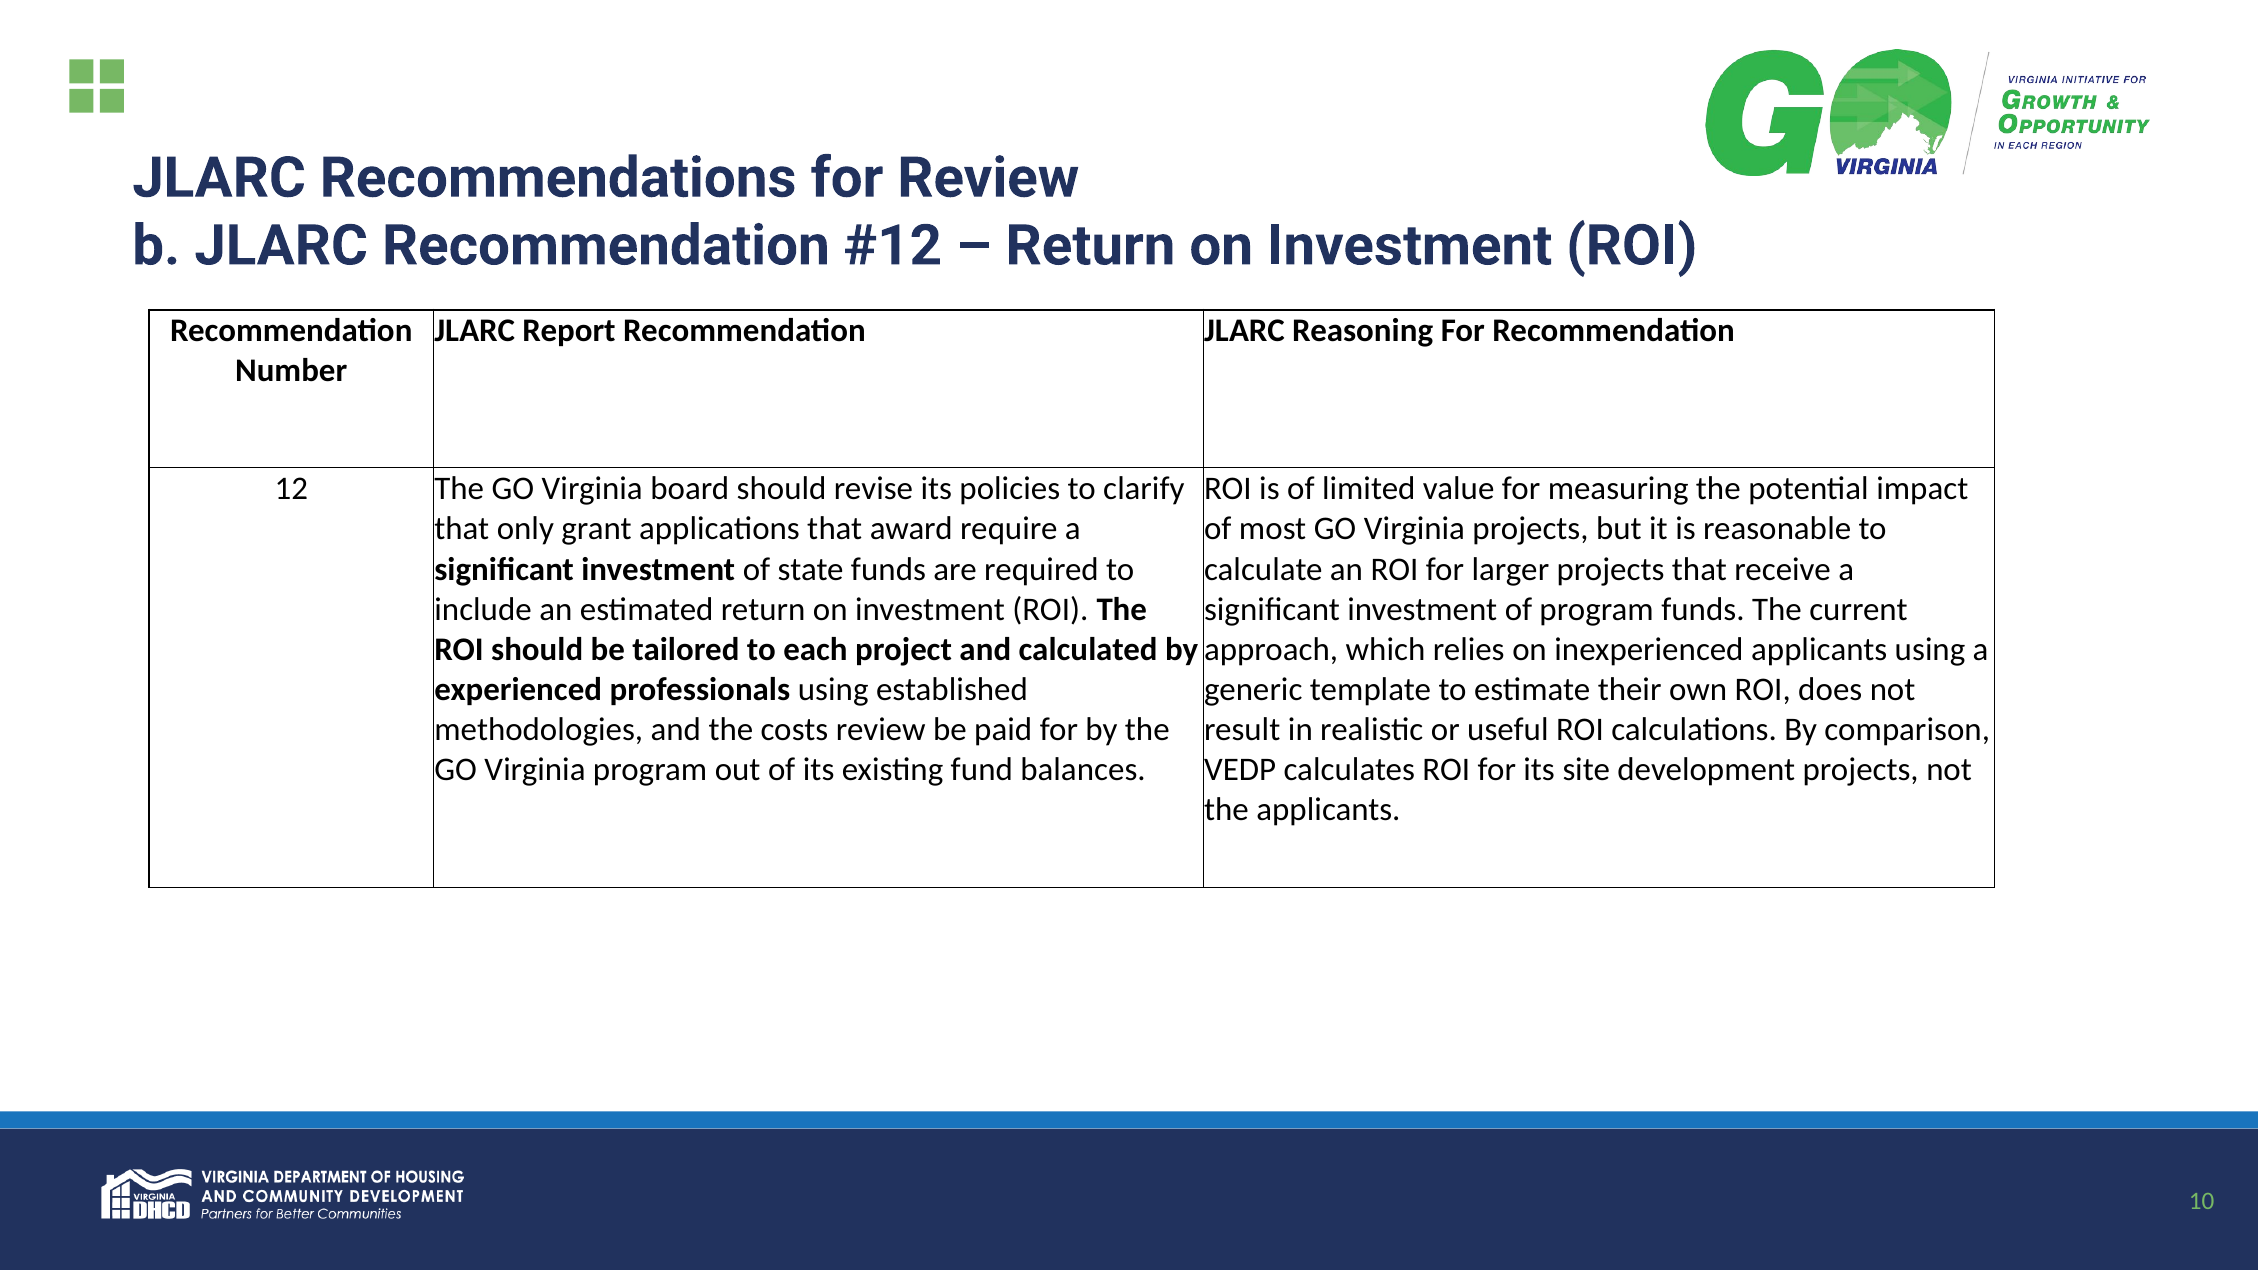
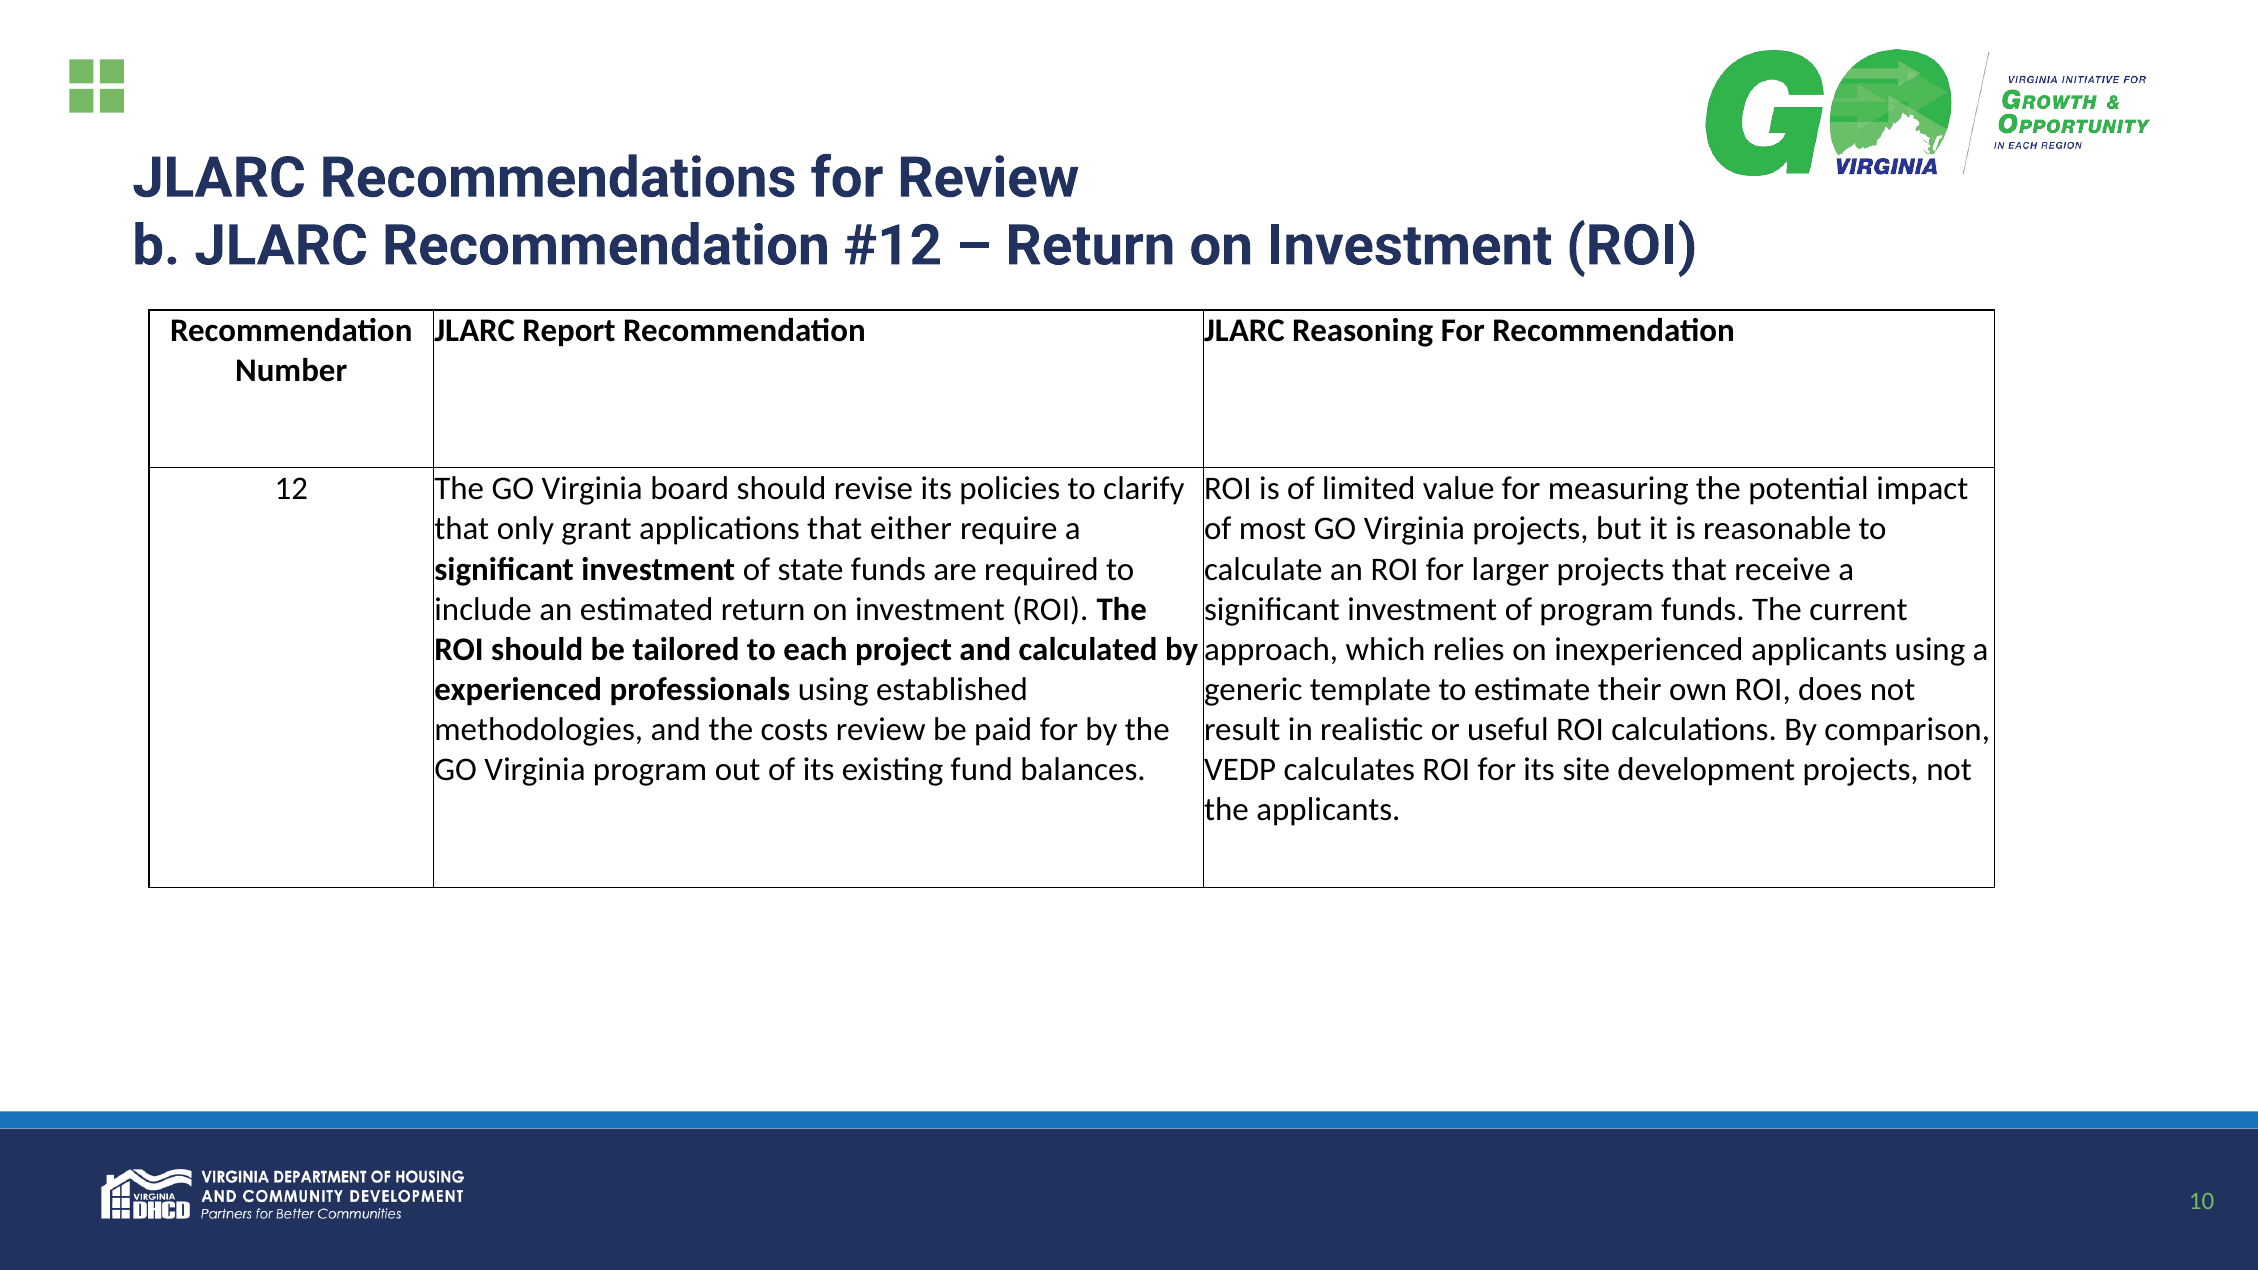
award: award -> either
